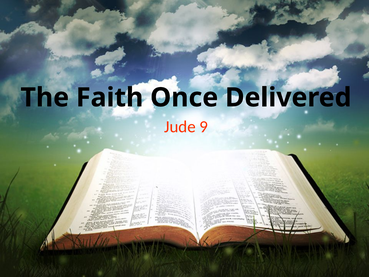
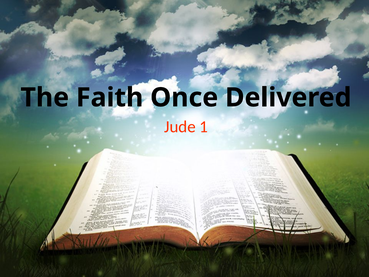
9: 9 -> 1
